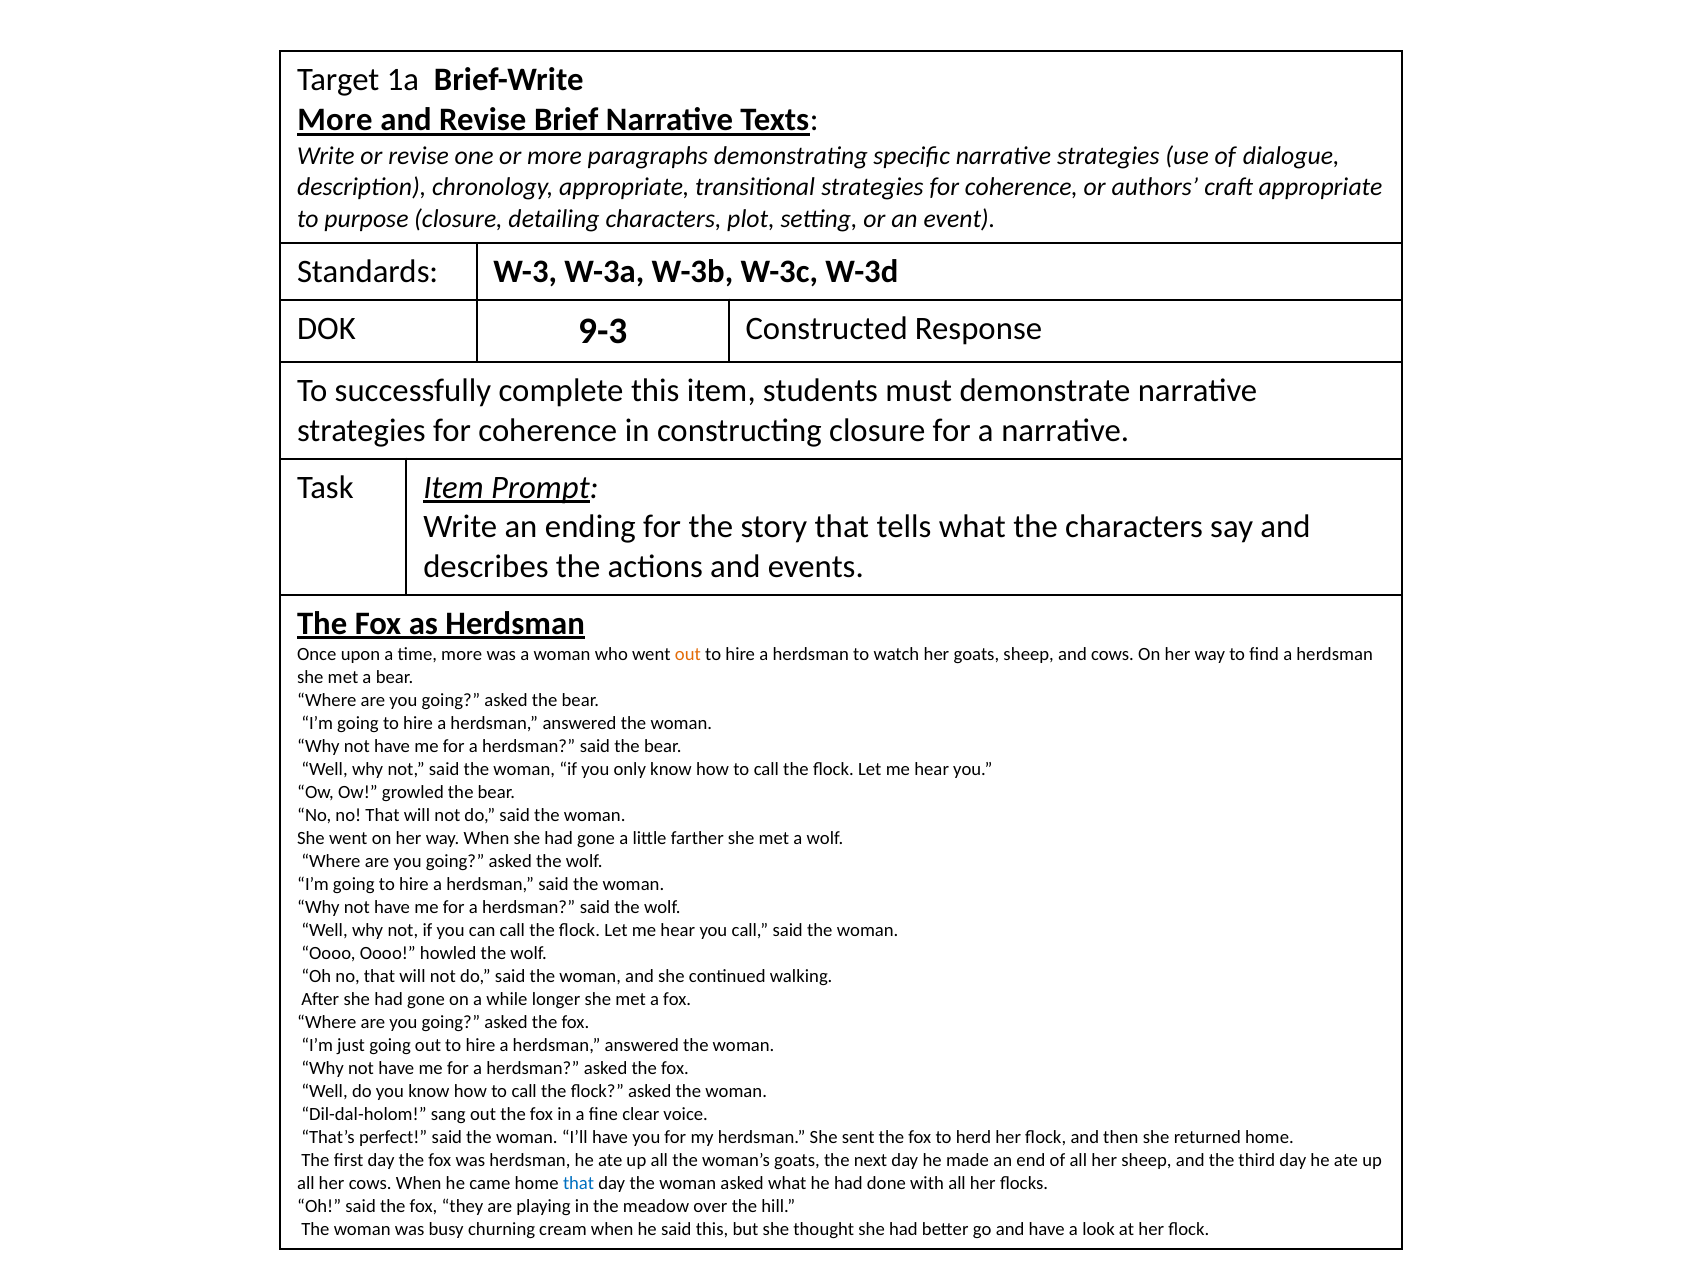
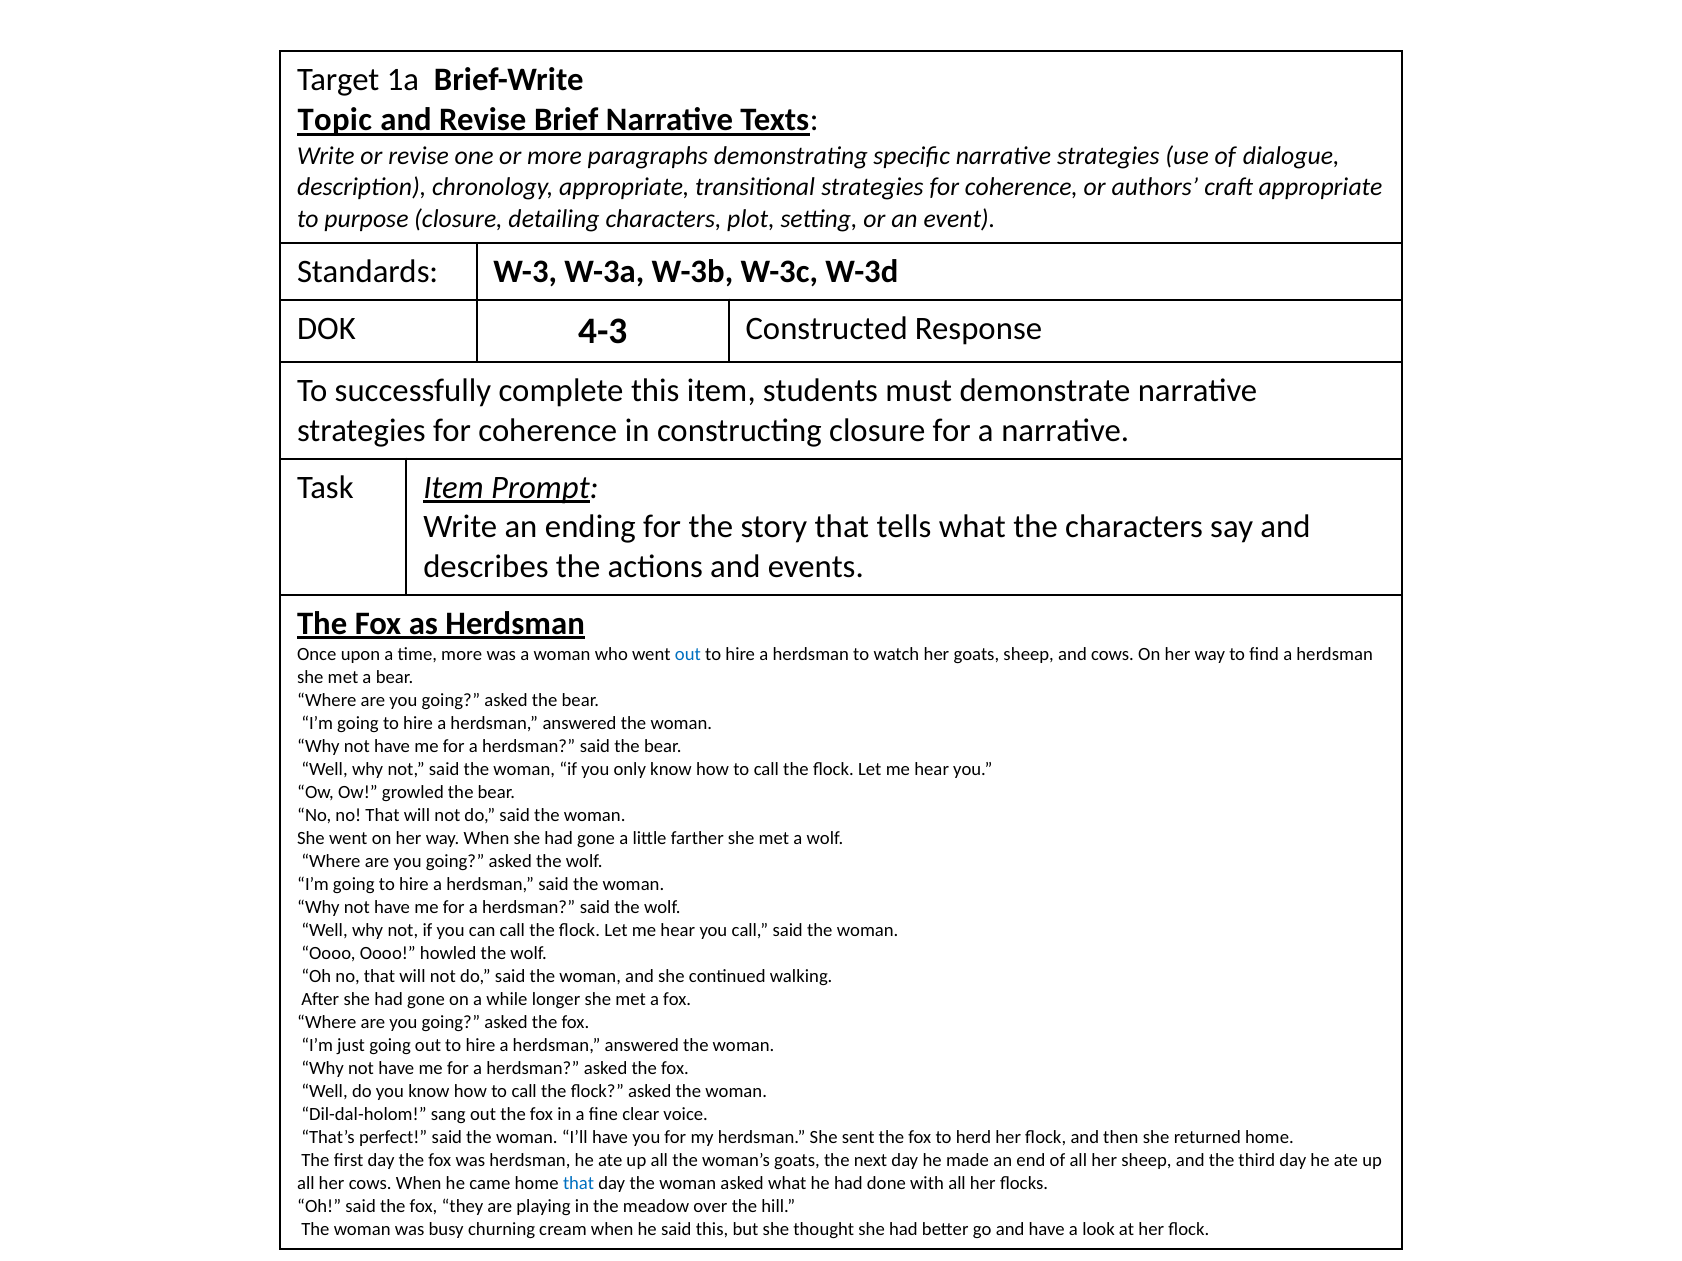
More at (335, 120): More -> Topic
9-3: 9-3 -> 4-3
out at (688, 655) colour: orange -> blue
